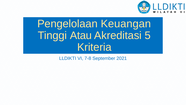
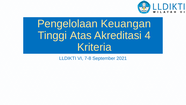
Atau: Atau -> Atas
5: 5 -> 4
